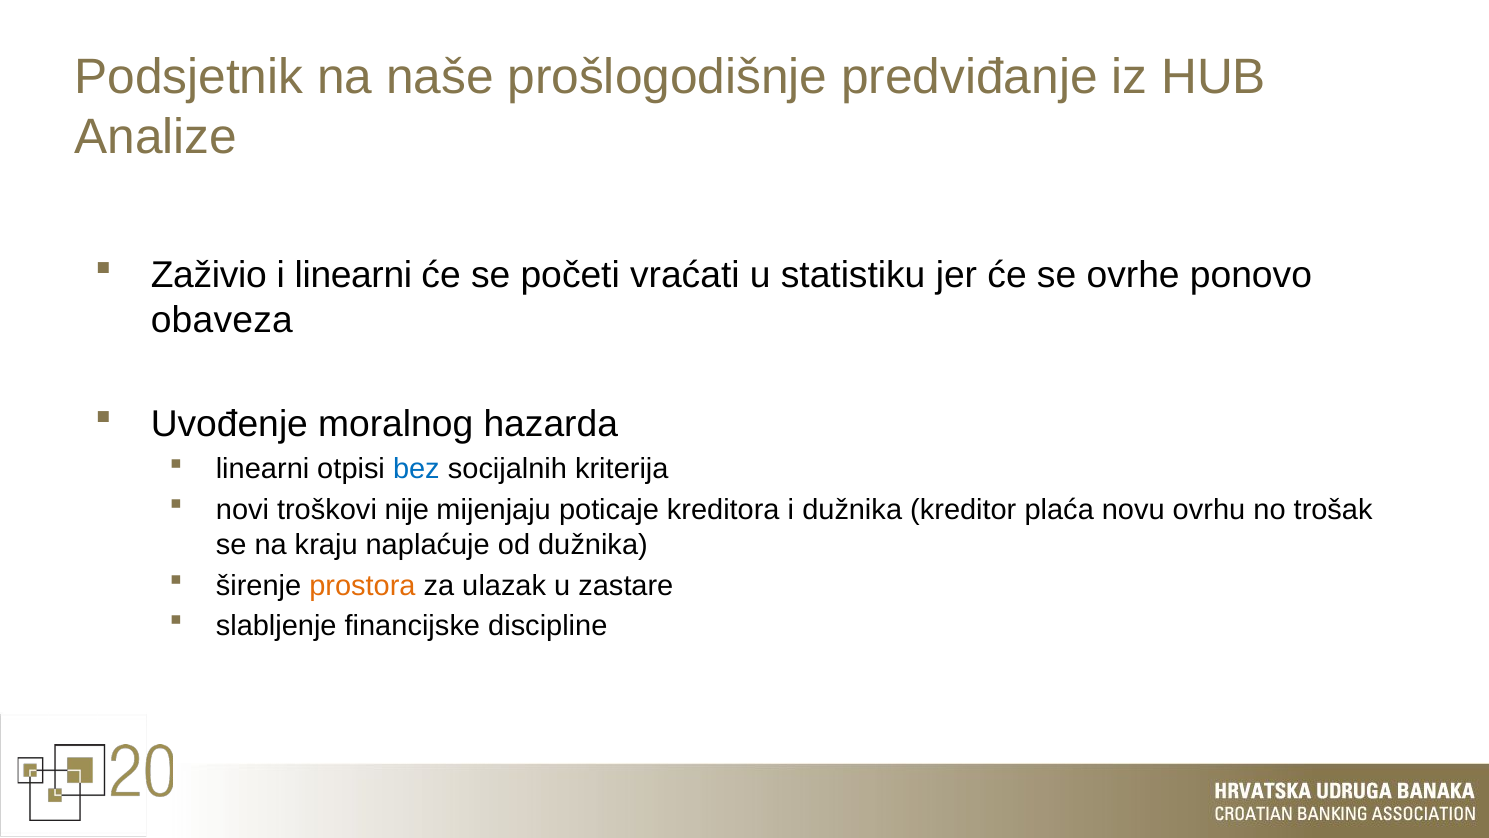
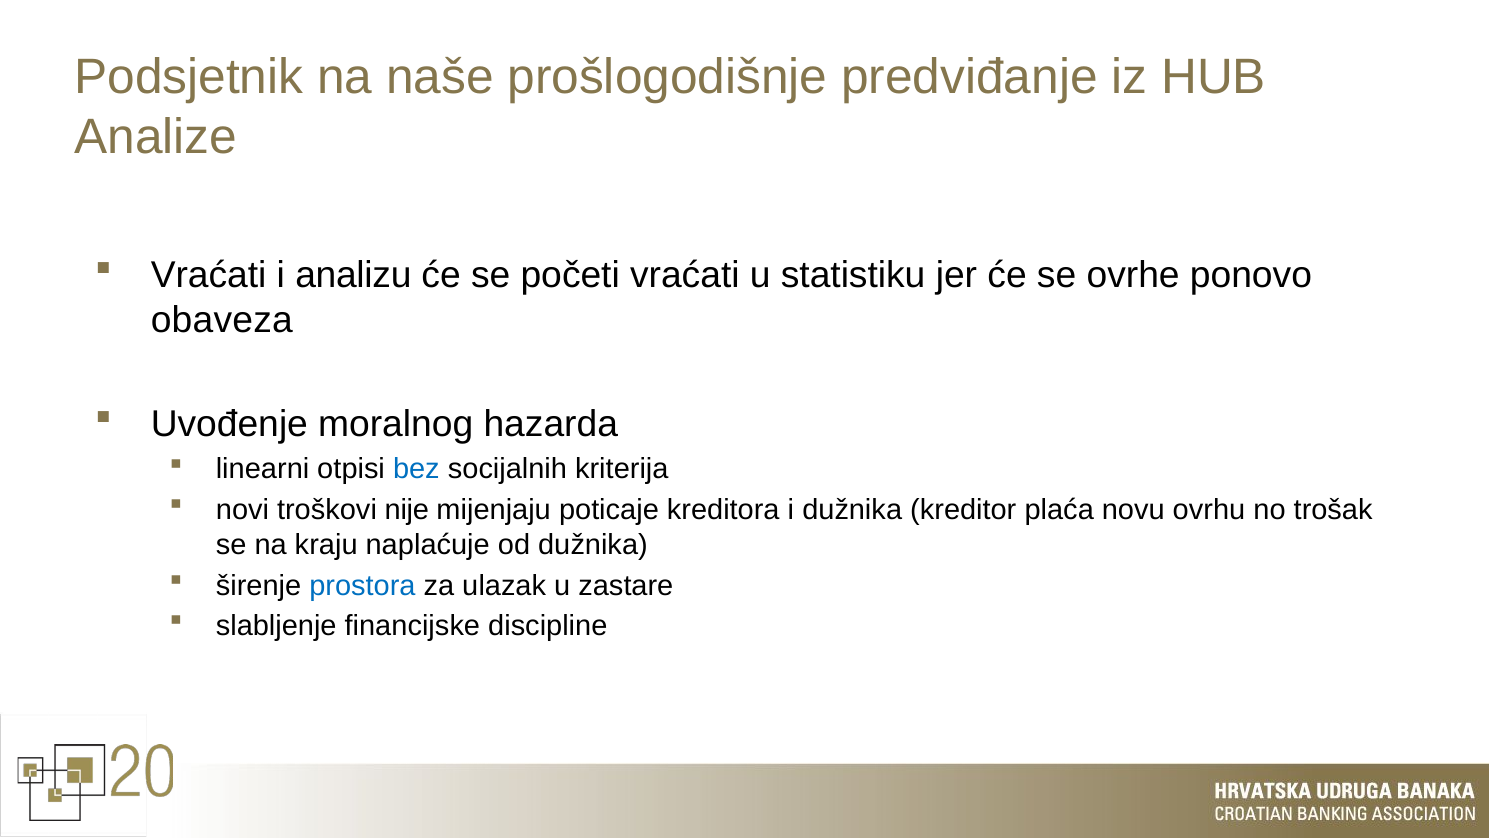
Zaživio at (209, 275): Zaživio -> Vraćati
i linearni: linearni -> analizu
prostora colour: orange -> blue
